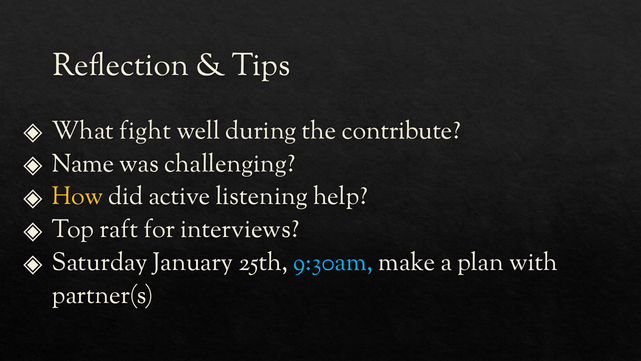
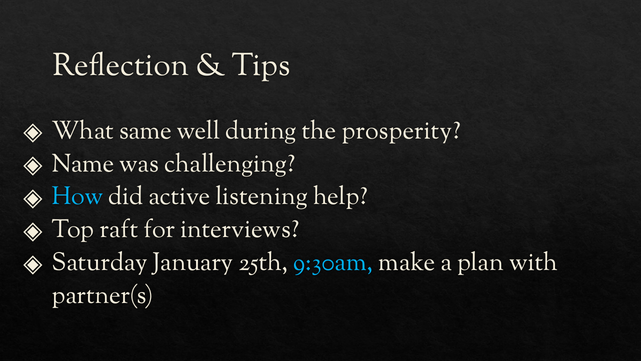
fight: fight -> same
contribute: contribute -> prosperity
How colour: yellow -> light blue
